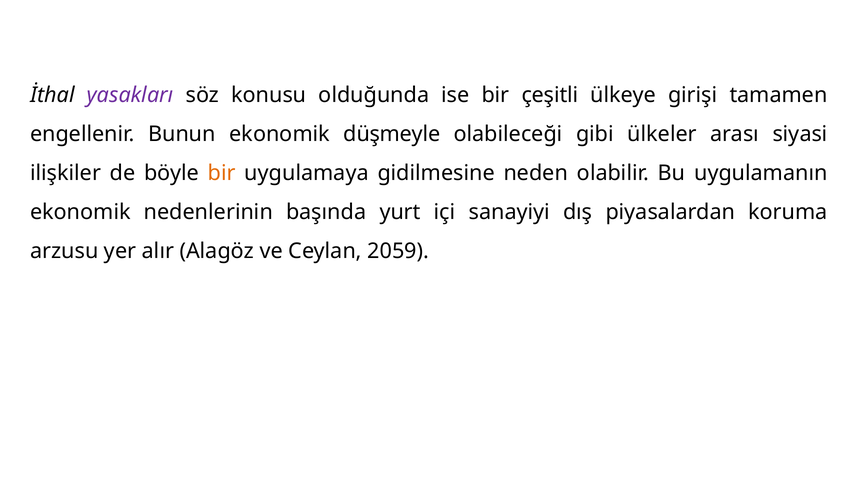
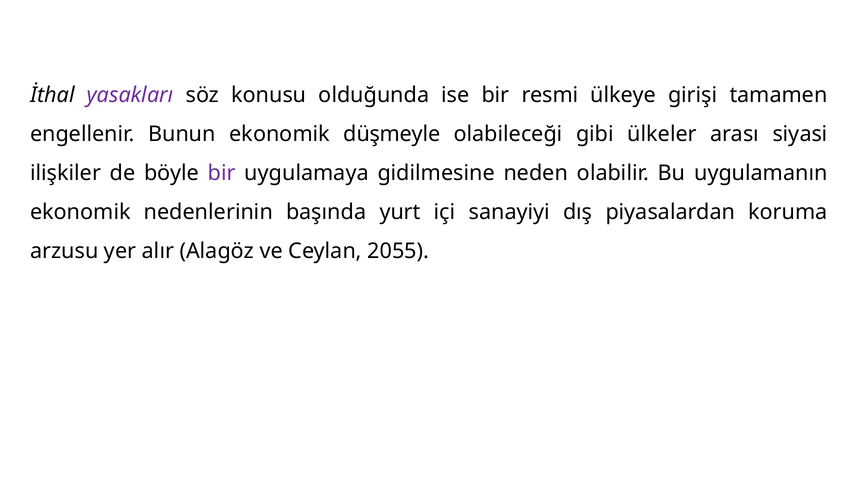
çeşitli: çeşitli -> resmi
bir at (222, 173) colour: orange -> purple
2059: 2059 -> 2055
